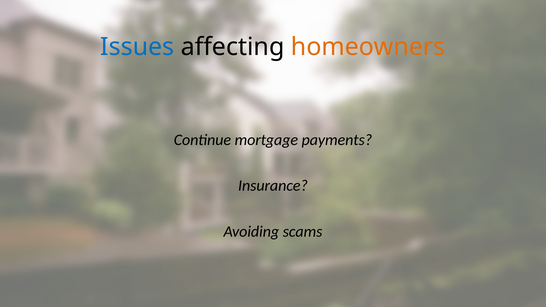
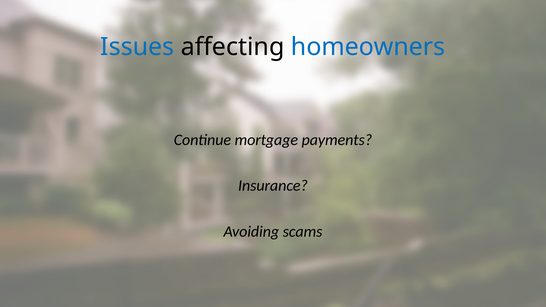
homeowners colour: orange -> blue
